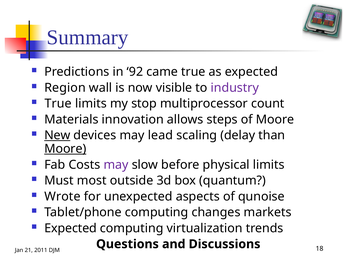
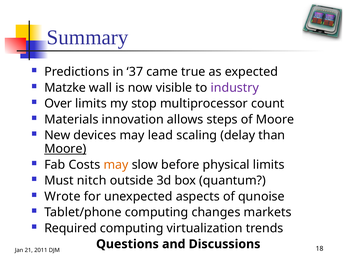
92: 92 -> 37
Region: Region -> Matzke
True at (58, 104): True -> Over
New underline: present -> none
may at (116, 165) colour: purple -> orange
most: most -> nitch
Expected at (71, 228): Expected -> Required
